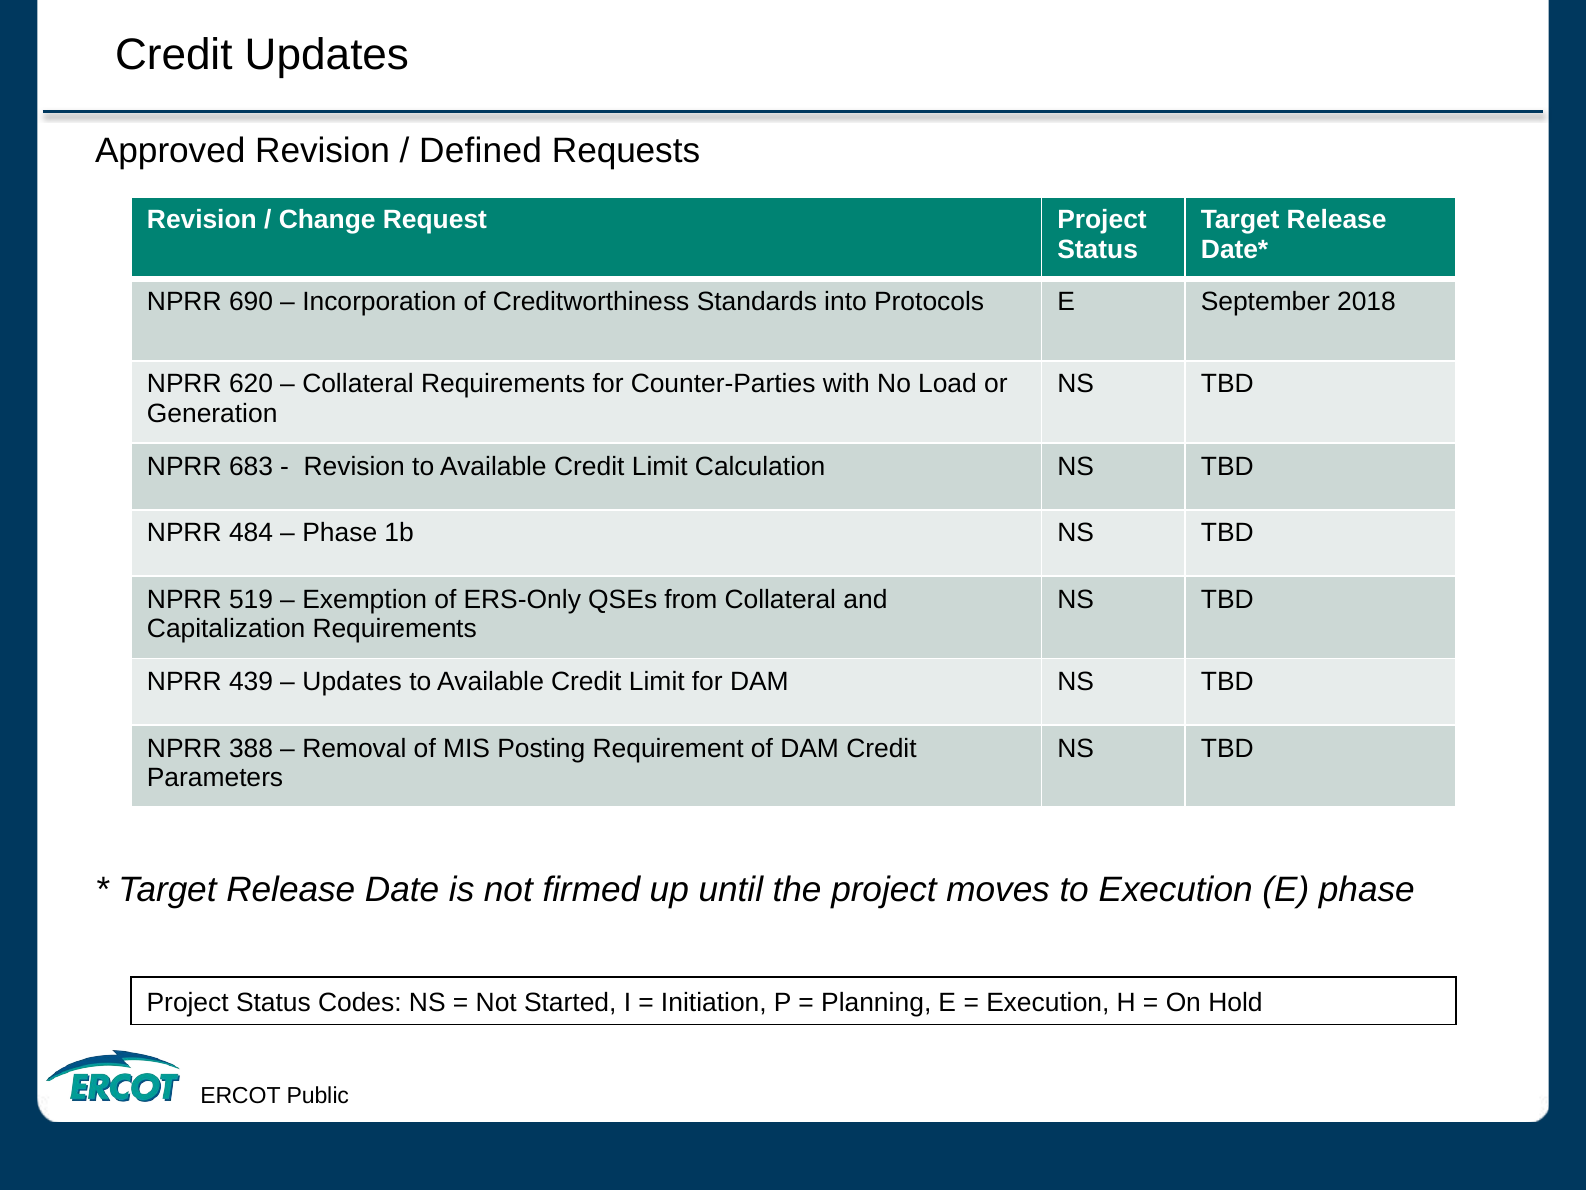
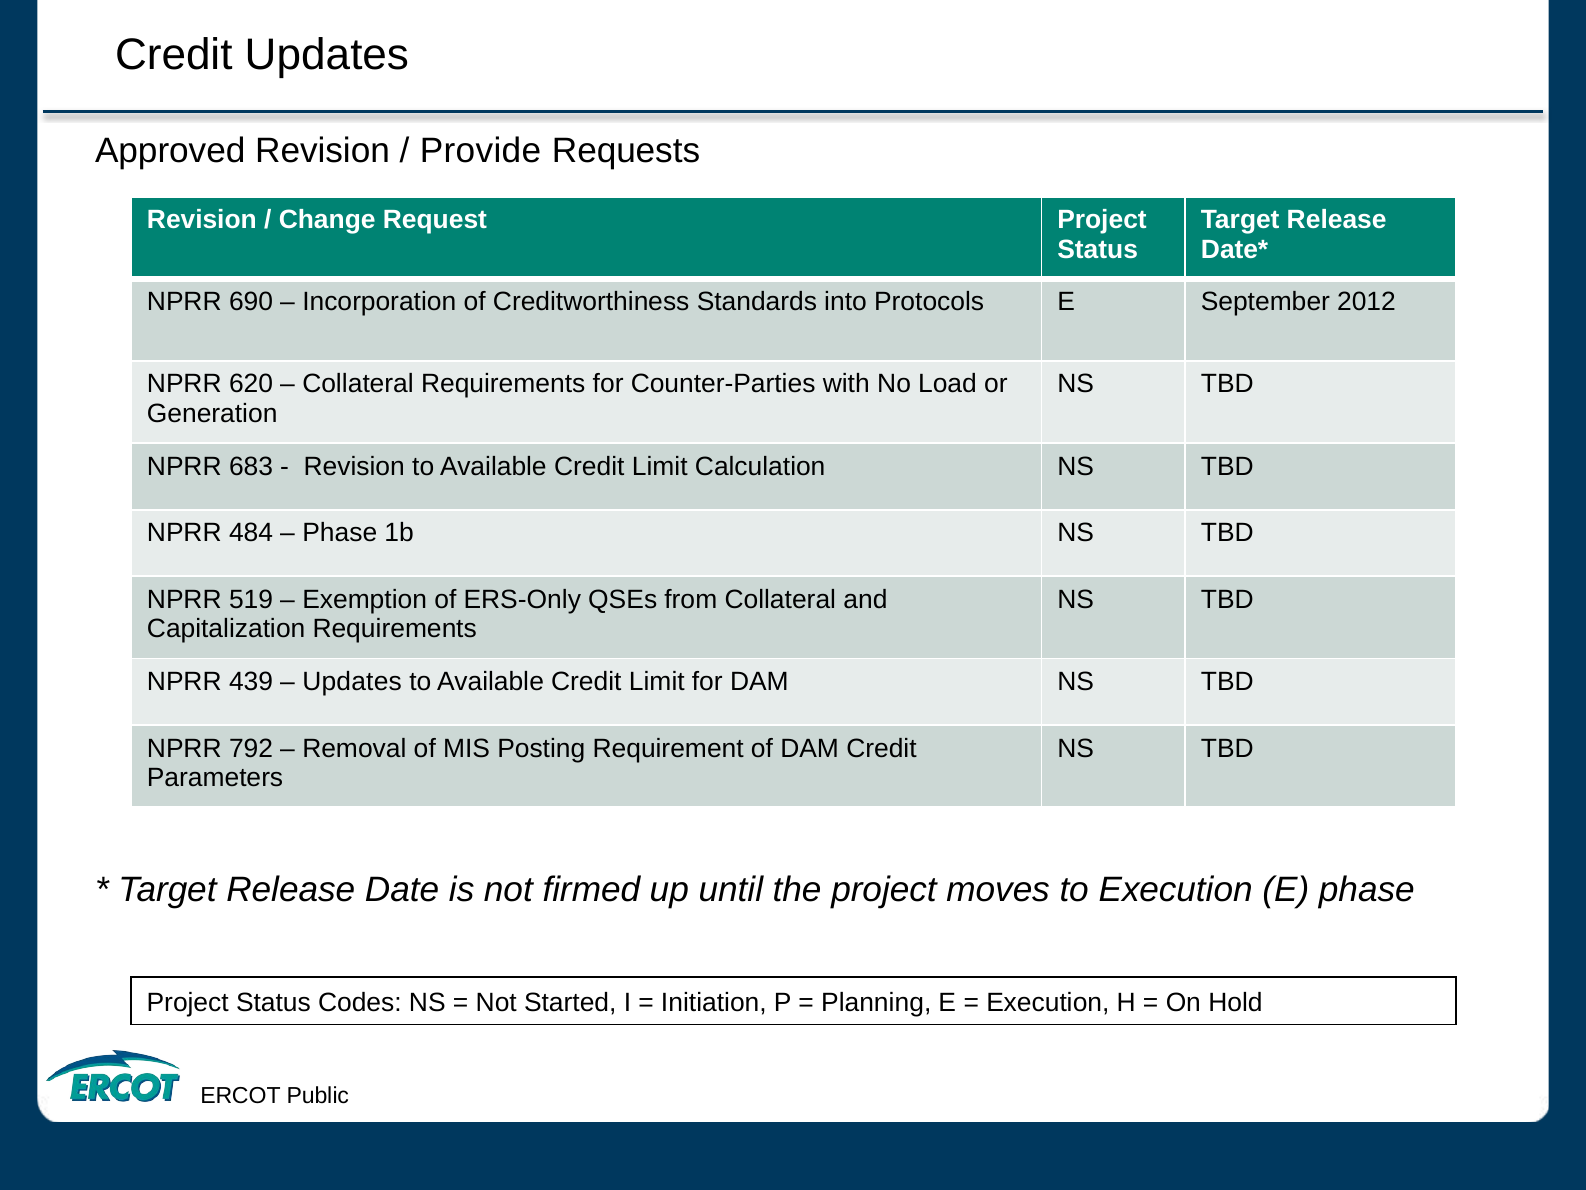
Defined: Defined -> Provide
2018: 2018 -> 2012
388: 388 -> 792
